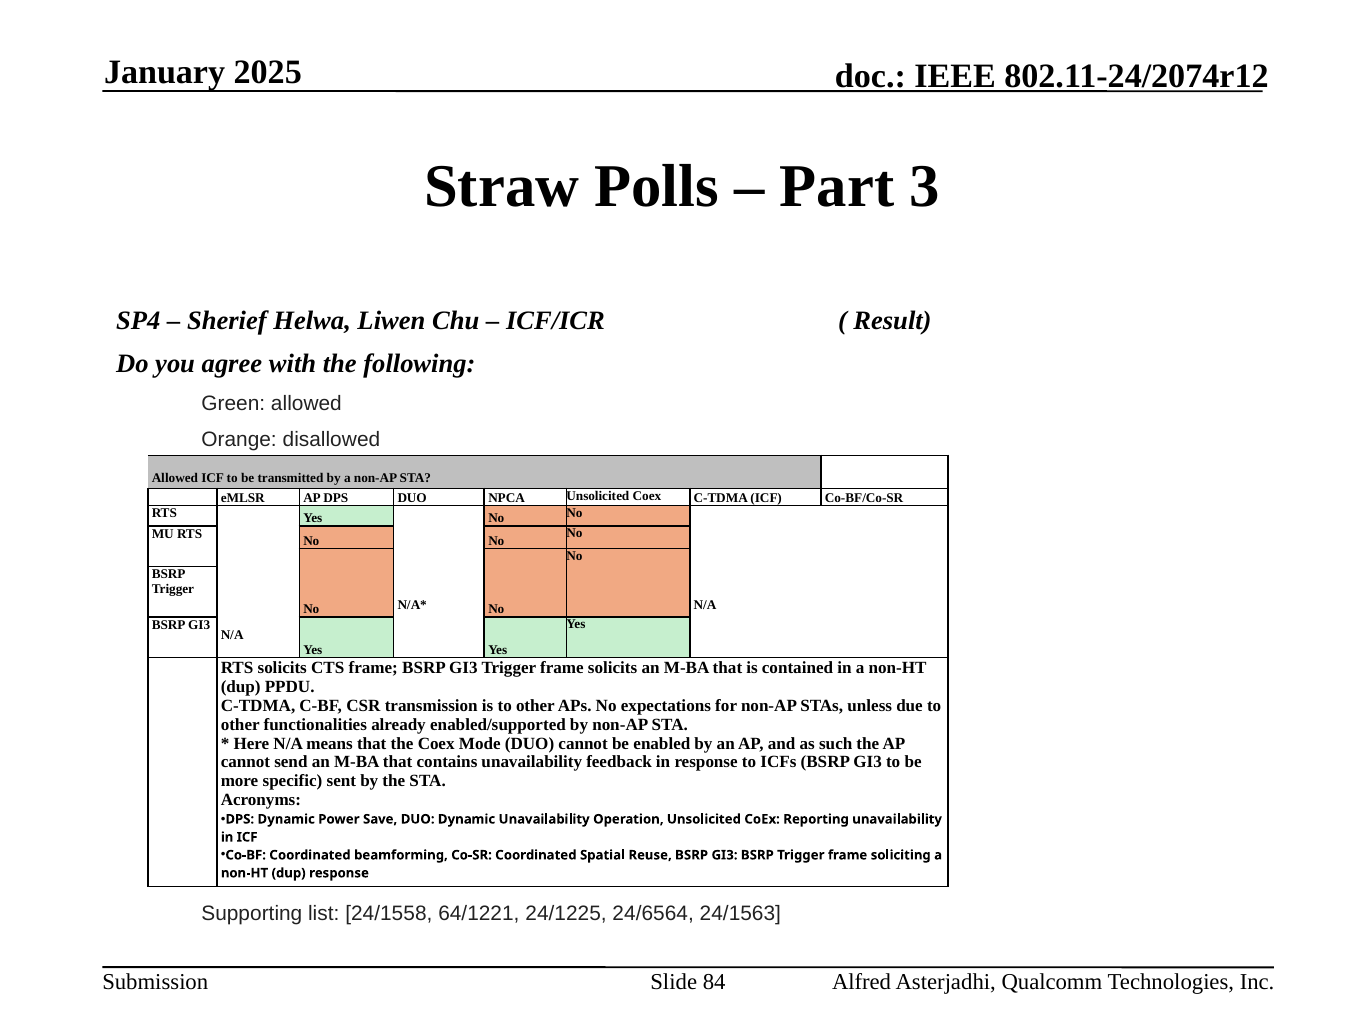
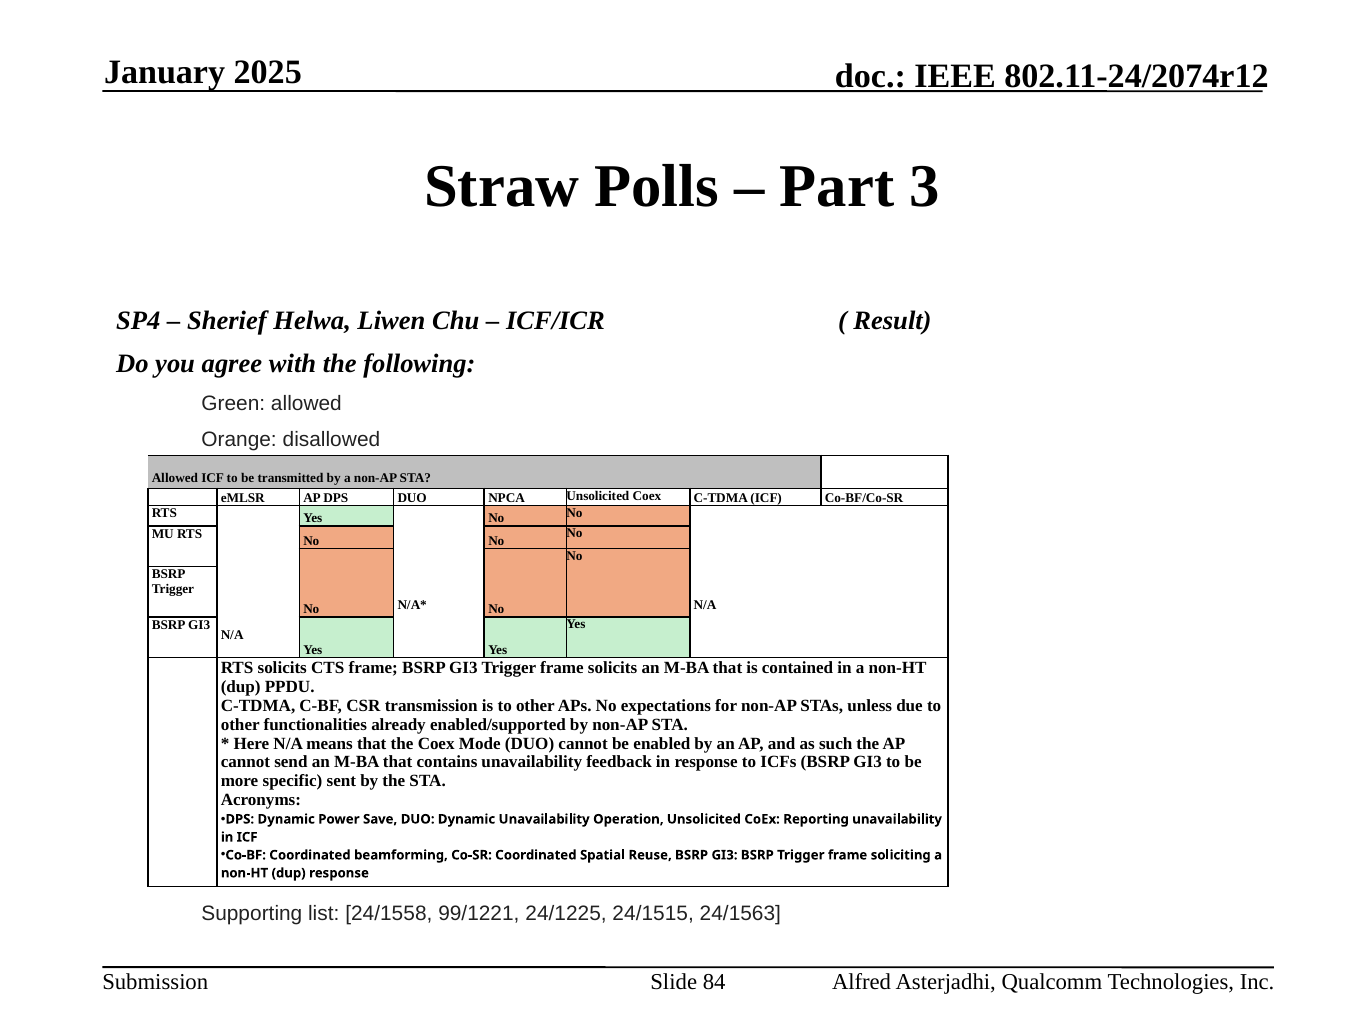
64/1221: 64/1221 -> 99/1221
24/6564: 24/6564 -> 24/1515
